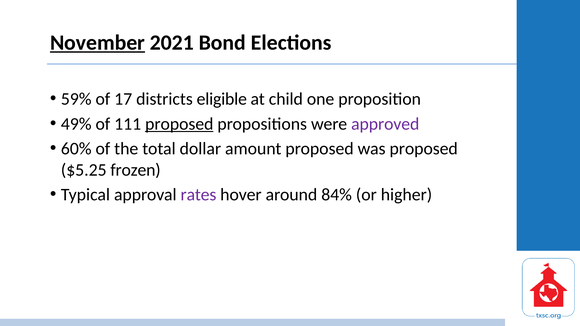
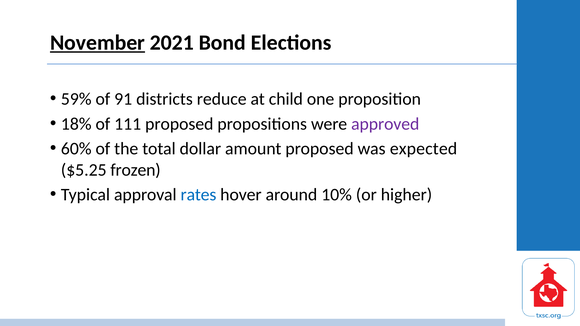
17: 17 -> 91
eligible: eligible -> reduce
49%: 49% -> 18%
proposed at (179, 124) underline: present -> none
was proposed: proposed -> expected
rates colour: purple -> blue
84%: 84% -> 10%
